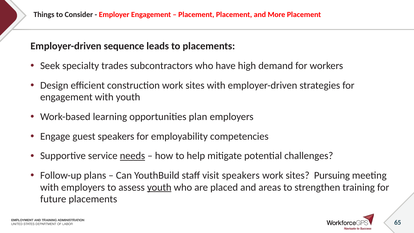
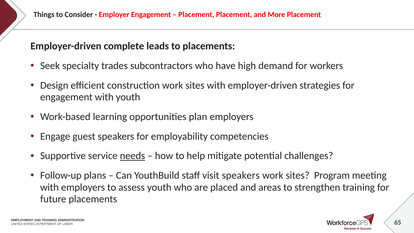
sequence: sequence -> complete
Pursuing: Pursuing -> Program
youth at (159, 187) underline: present -> none
